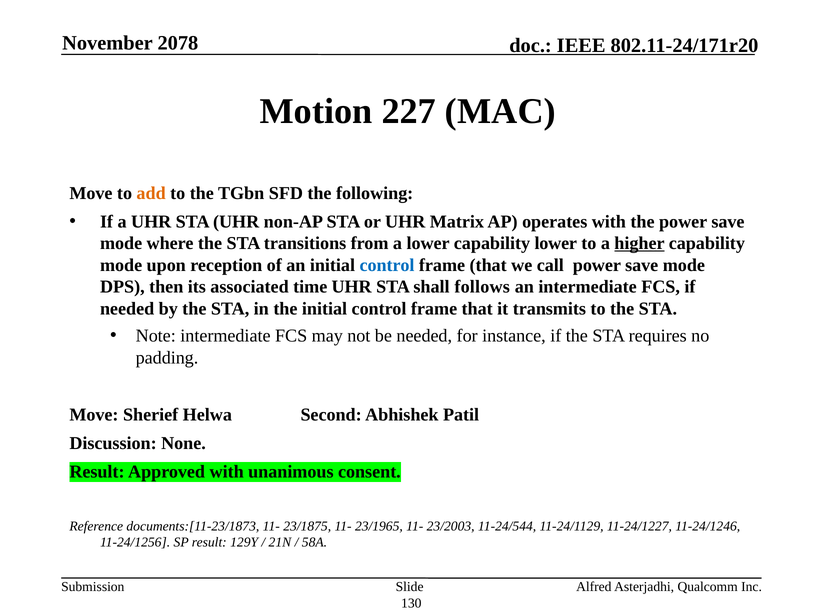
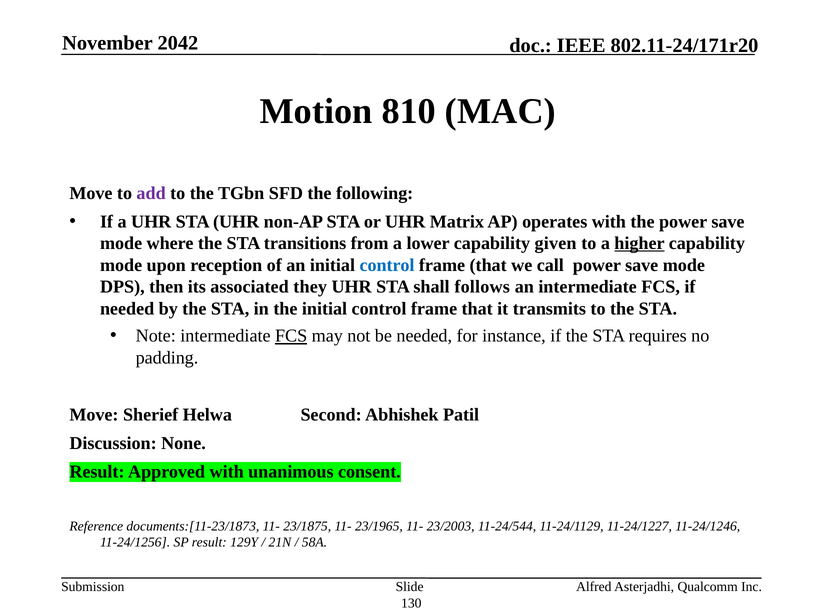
2078: 2078 -> 2042
227: 227 -> 810
add colour: orange -> purple
capability lower: lower -> given
time: time -> they
FCS at (291, 336) underline: none -> present
